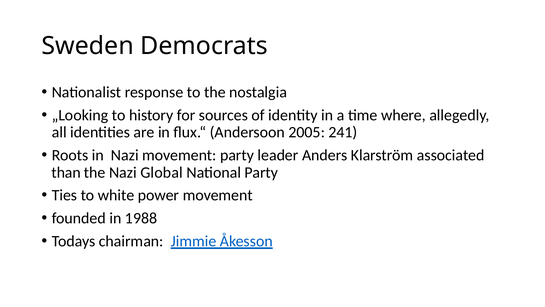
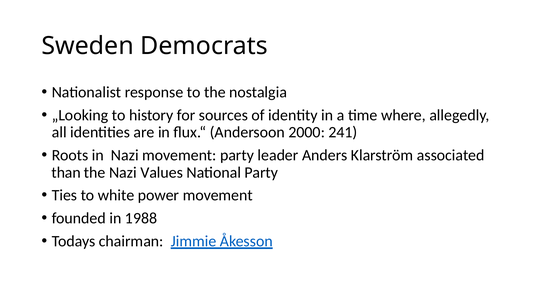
2005: 2005 -> 2000
Global: Global -> Values
